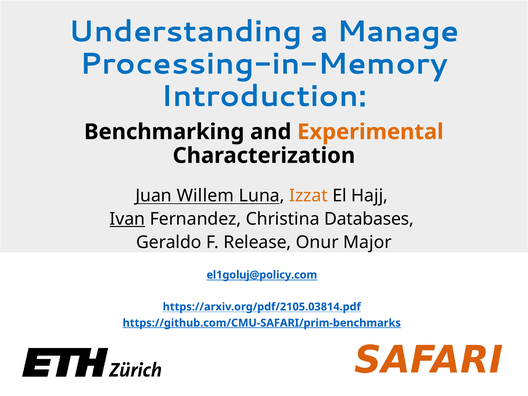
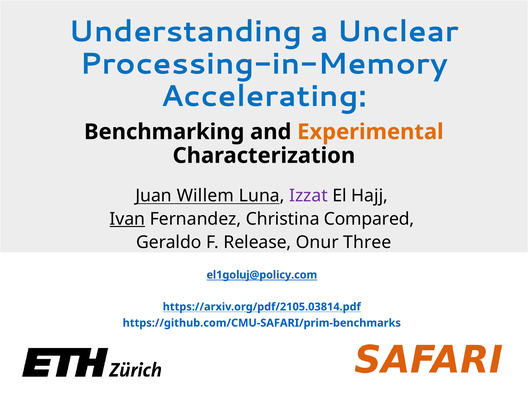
Manage: Manage -> Unclear
Introduction: Introduction -> Accelerating
Izzat colour: orange -> purple
Databases: Databases -> Compared
Major: Major -> Three
https://github.com/CMU-SAFARI/prim-benchmarks underline: present -> none
